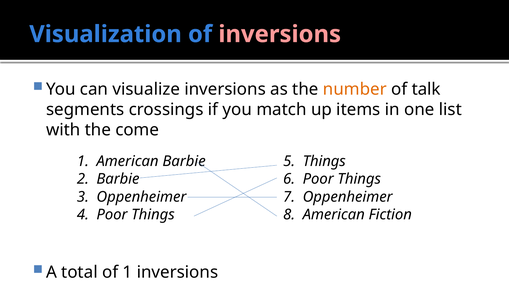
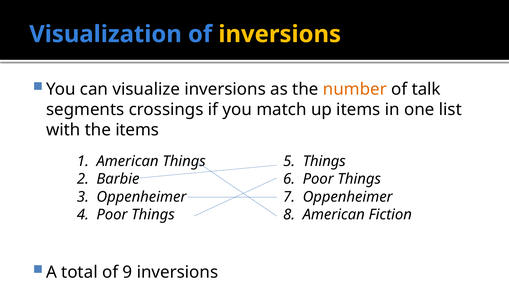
inversions at (280, 34) colour: pink -> yellow
the come: come -> items
American Barbie: Barbie -> Things
of 1: 1 -> 9
